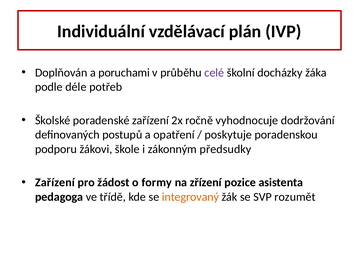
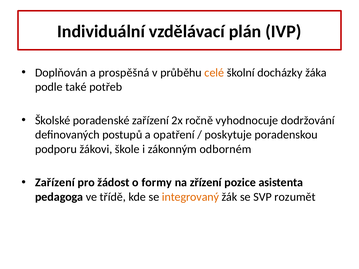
poruchami: poruchami -> prospěšná
celé colour: purple -> orange
déle: déle -> také
předsudky: předsudky -> odborném
